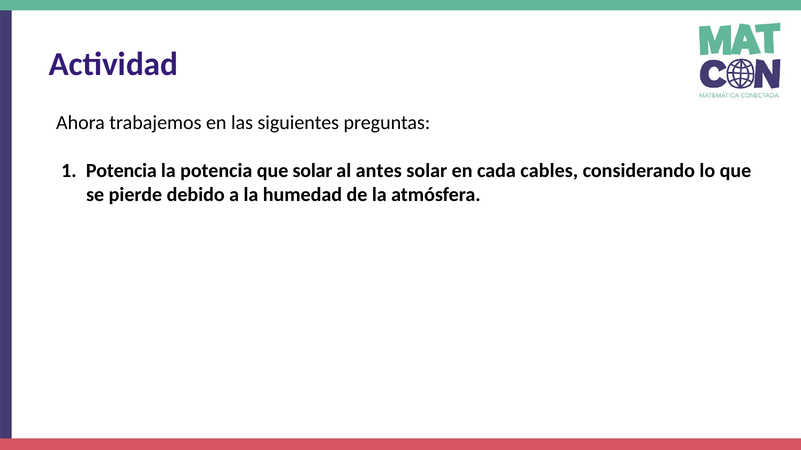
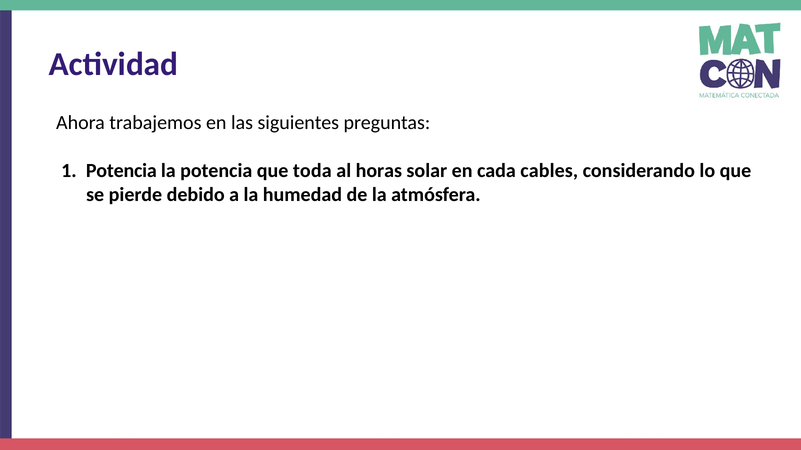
que solar: solar -> toda
antes: antes -> horas
